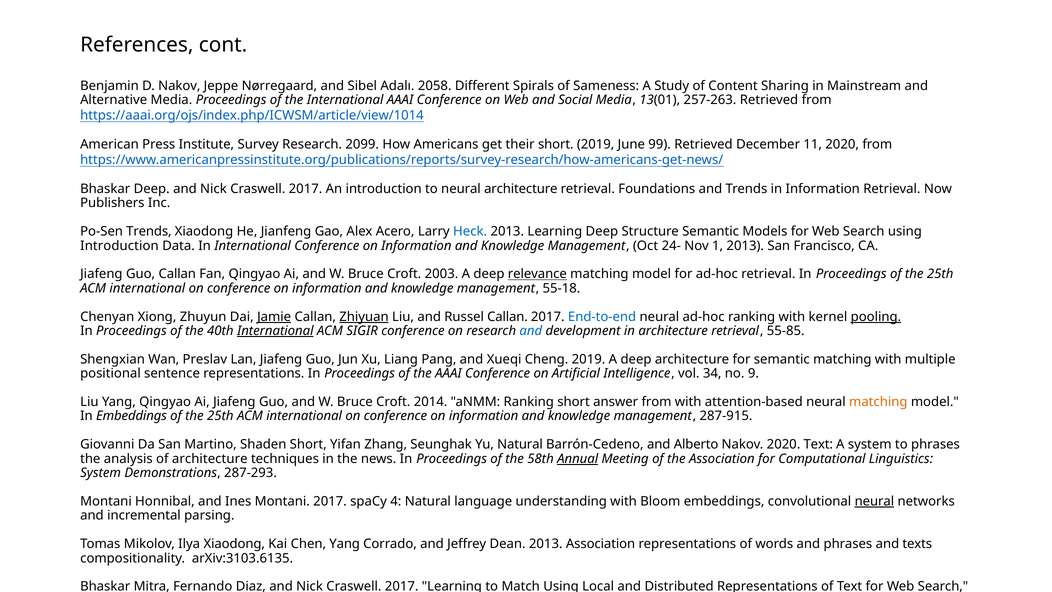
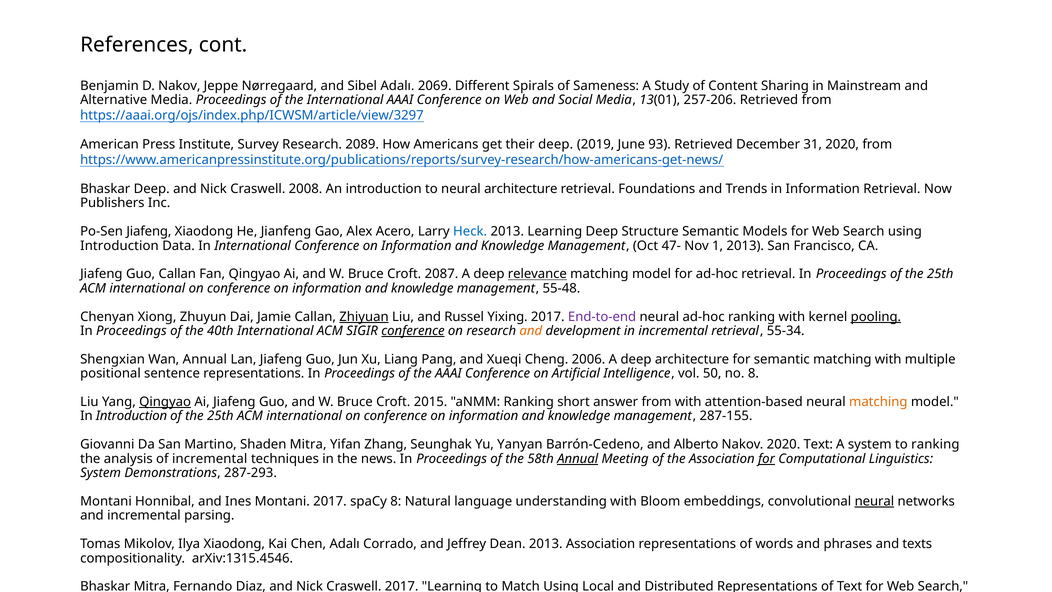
2058: 2058 -> 2069
257-263: 257-263 -> 257-206
https://aaai.org/ojs/index.php/ICWSM/article/view/1014: https://aaai.org/ojs/index.php/ICWSM/article/view/1014 -> https://aaai.org/ojs/index.php/ICWSM/article/view/3297
2099: 2099 -> 2089
their short: short -> deep
99: 99 -> 93
11: 11 -> 31
2017 at (306, 189): 2017 -> 2008
Po-Sen Trends: Trends -> Jiafeng
24-: 24- -> 47-
2003: 2003 -> 2087
55-18: 55-18 -> 55-48
Jamie underline: present -> none
Russel Callan: Callan -> Yixing
End-to-end colour: blue -> purple
International at (275, 331) underline: present -> none
conference at (413, 331) underline: none -> present
and at (531, 331) colour: blue -> orange
in architecture: architecture -> incremental
55-85: 55-85 -> 55-34
Wan Preslav: Preslav -> Annual
Cheng 2019: 2019 -> 2006
34: 34 -> 50
no 9: 9 -> 8
Qingyao at (165, 402) underline: none -> present
2014: 2014 -> 2015
In Embeddings: Embeddings -> Introduction
287-915: 287-915 -> 287-155
Shaden Short: Short -> Mitra
Yu Natural: Natural -> Yanyan
to phrases: phrases -> ranking
of architecture: architecture -> incremental
for at (766, 459) underline: none -> present
spaCy 4: 4 -> 8
Chen Yang: Yang -> Adalı
arXiv:3103.6135: arXiv:3103.6135 -> arXiv:1315.4546
